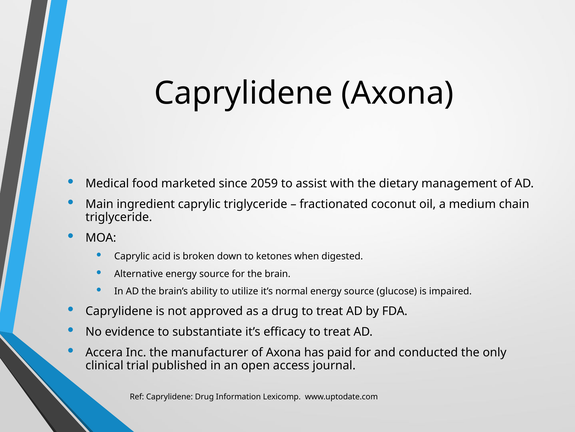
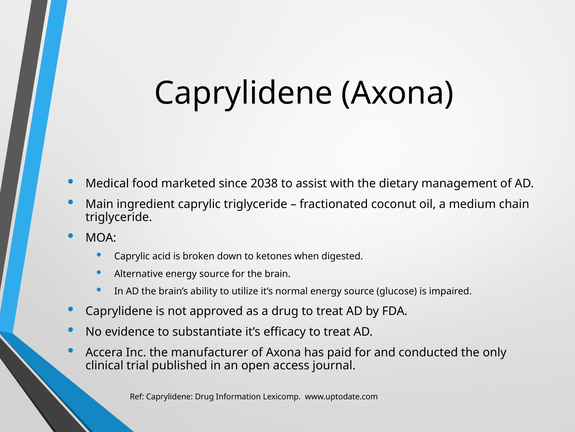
2059: 2059 -> 2038
